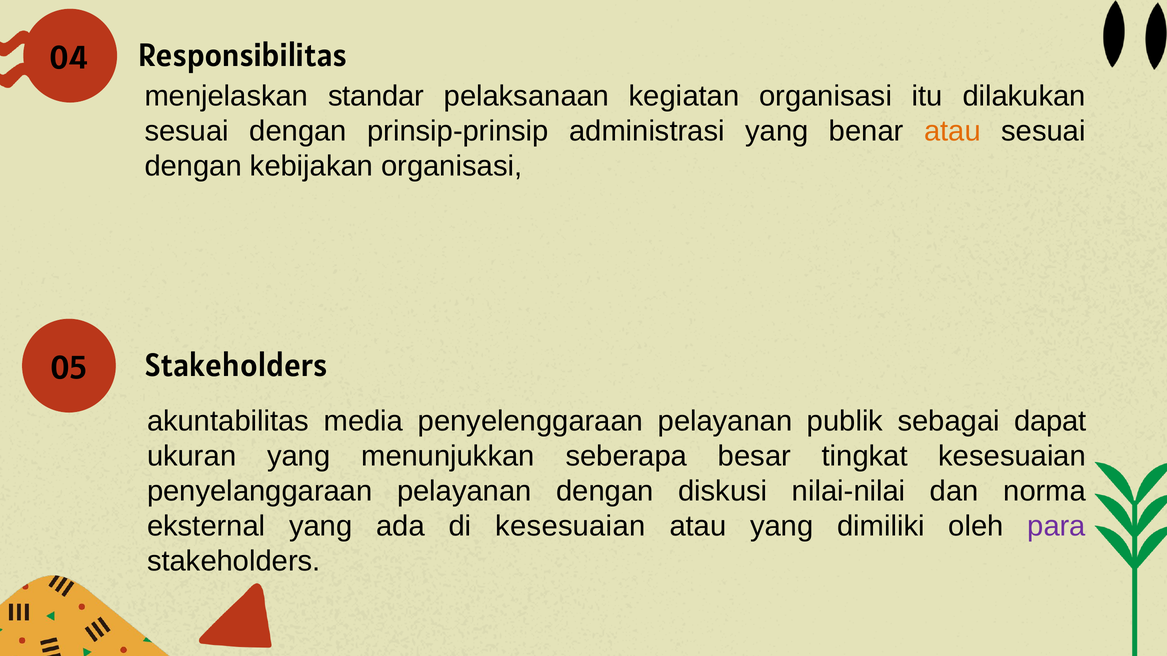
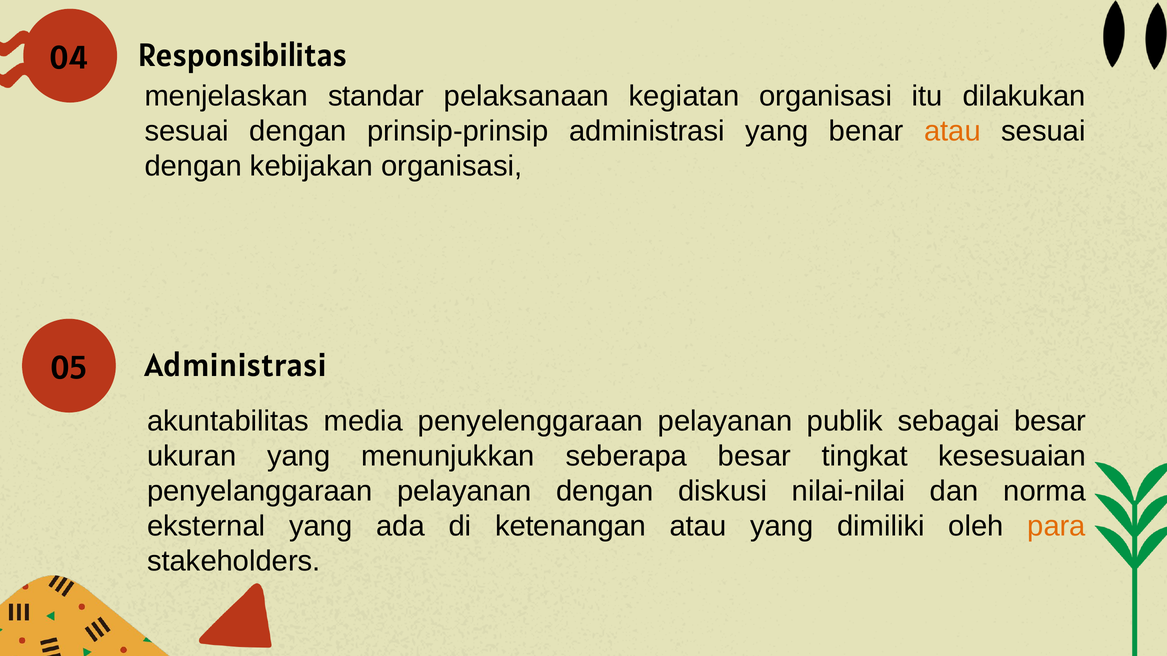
Stakeholders at (236, 366): Stakeholders -> Administrasi
sebagai dapat: dapat -> besar
di kesesuaian: kesesuaian -> ketenangan
para colour: purple -> orange
